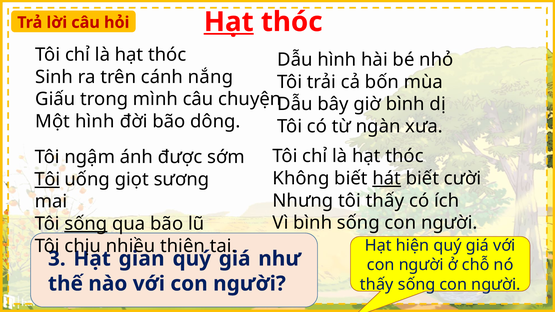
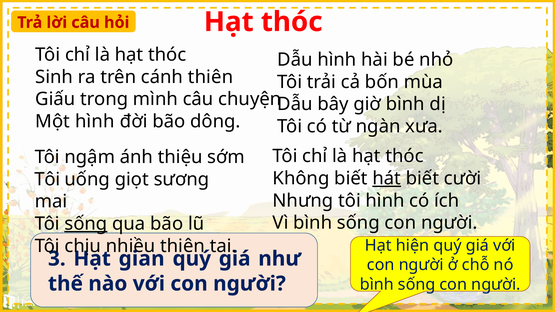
Hạt at (229, 22) underline: present -> none
cánh nắng: nắng -> thiên
được: được -> thiệu
Tôi at (47, 179) underline: present -> none
tôi thấy: thấy -> hình
thấy at (377, 285): thấy -> bình
